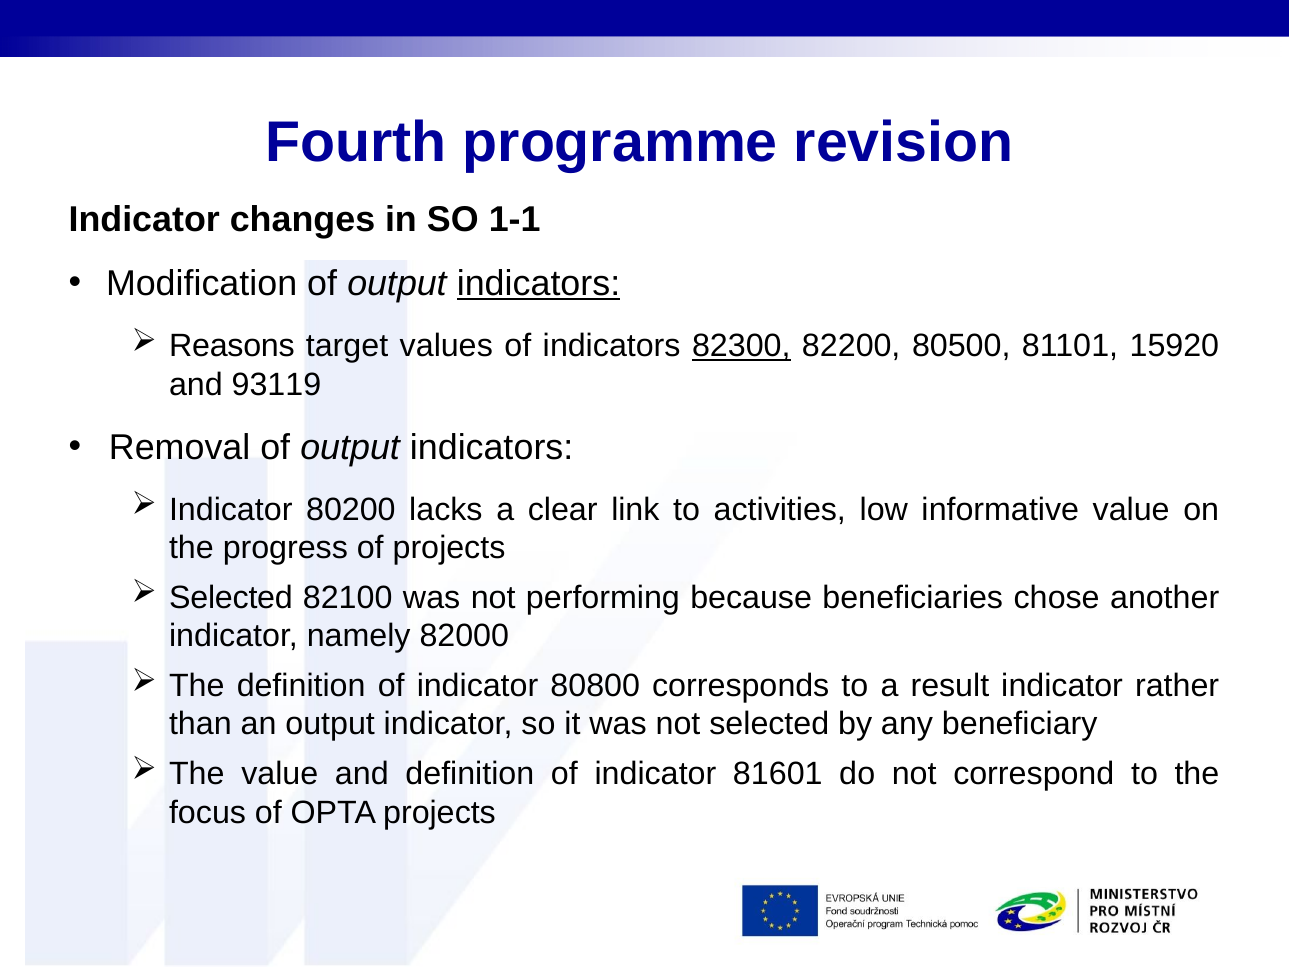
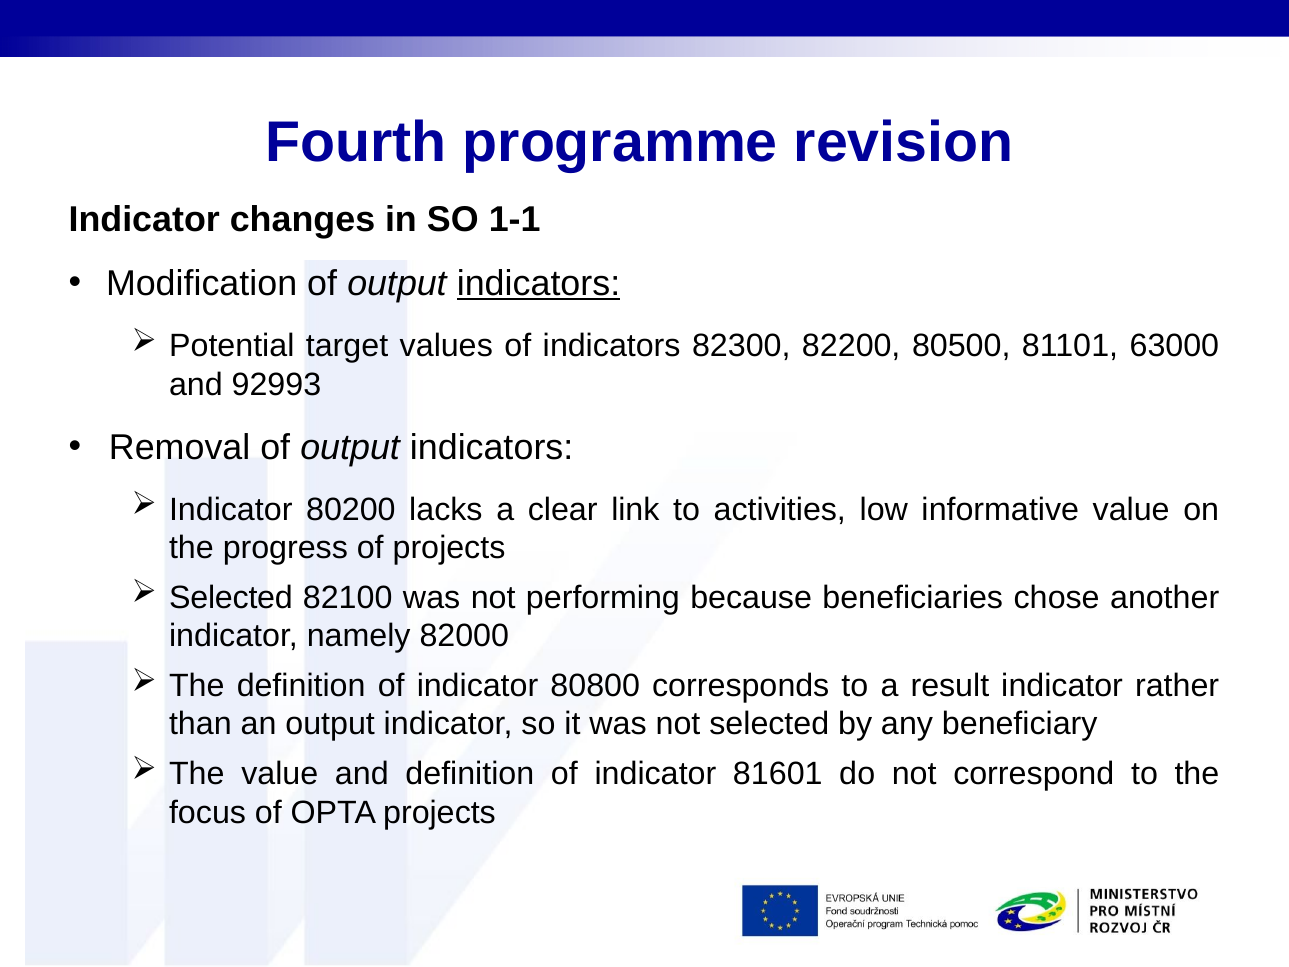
Reasons: Reasons -> Potential
82300 underline: present -> none
15920: 15920 -> 63000
93119: 93119 -> 92993
